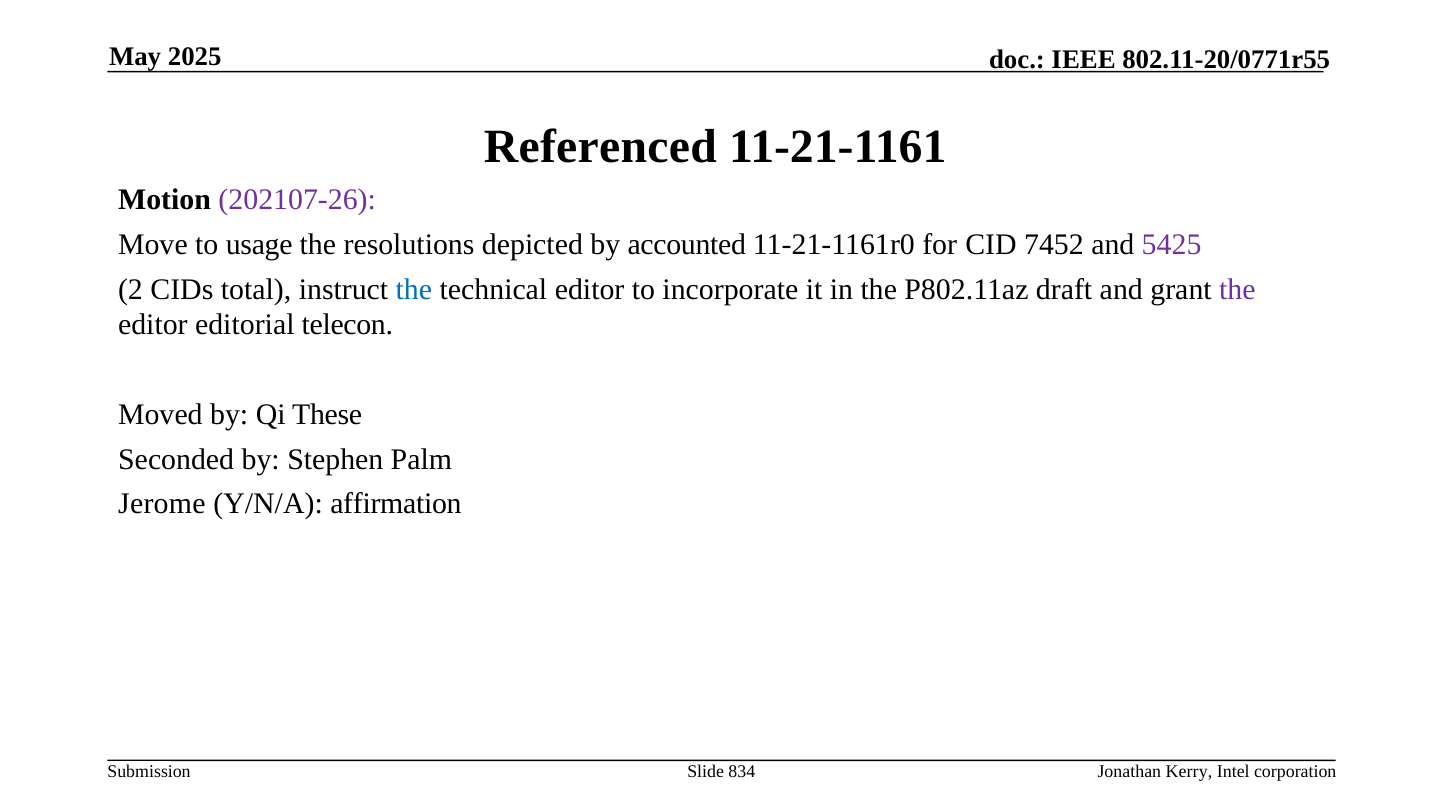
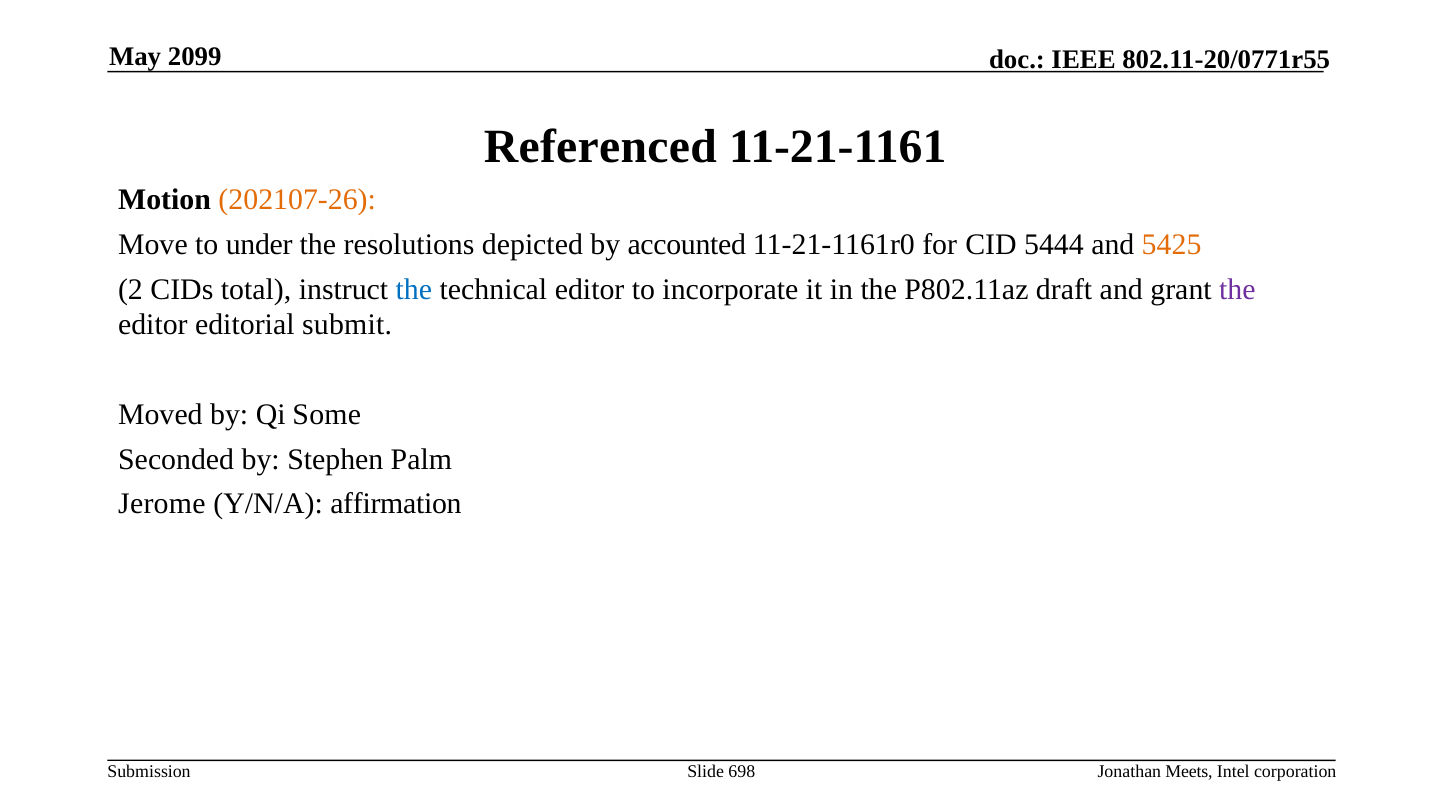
2025: 2025 -> 2099
202107-26 colour: purple -> orange
usage: usage -> under
7452: 7452 -> 5444
5425 colour: purple -> orange
telecon: telecon -> submit
These: These -> Some
834: 834 -> 698
Kerry: Kerry -> Meets
